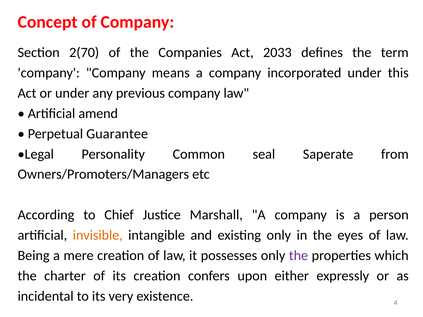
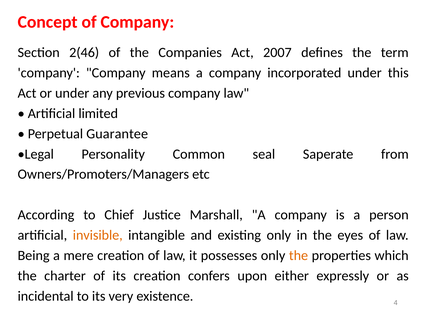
2(70: 2(70 -> 2(46
2033: 2033 -> 2007
amend: amend -> limited
the at (299, 256) colour: purple -> orange
